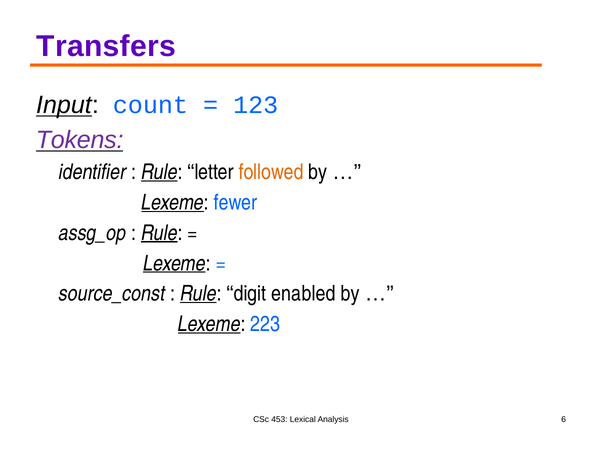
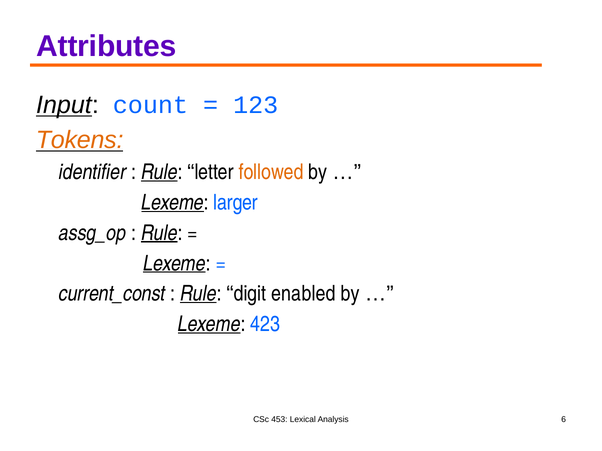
Transfers: Transfers -> Attributes
Tokens colour: purple -> orange
fewer: fewer -> larger
source_const: source_const -> current_const
223: 223 -> 423
